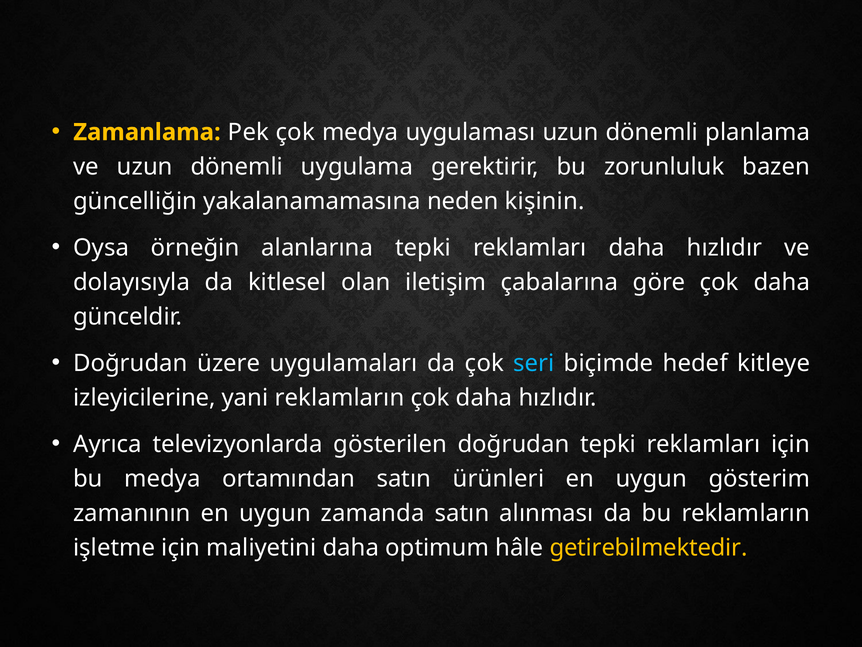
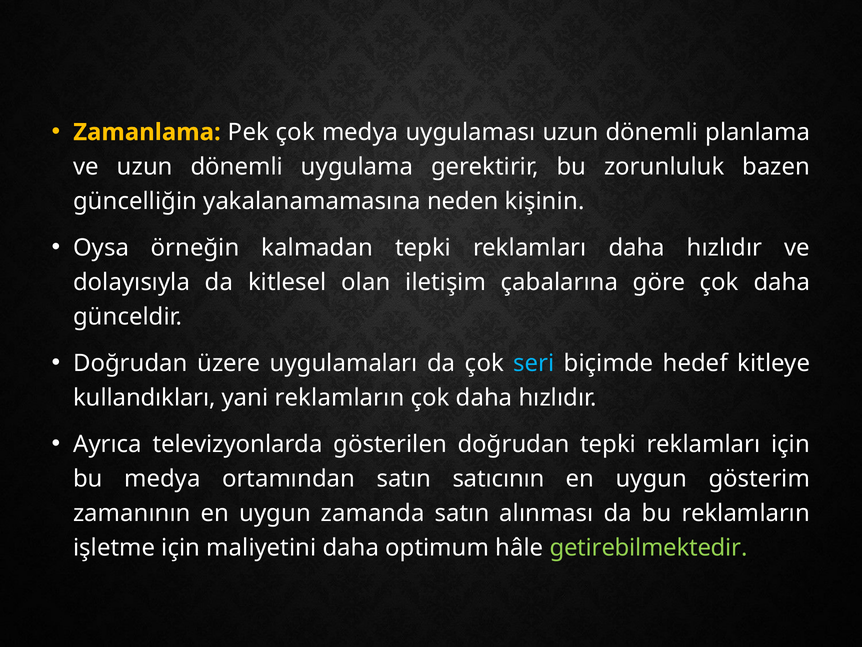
alanlarına: alanlarına -> kalmadan
izleyicilerine: izleyicilerine -> kullandıkları
ürünleri: ürünleri -> satıcının
getirebilmektedir colour: yellow -> light green
